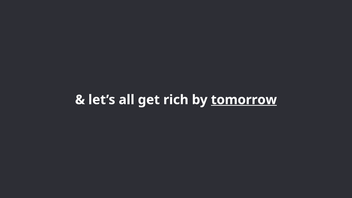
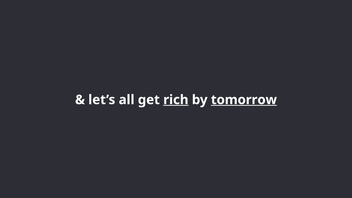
rich underline: none -> present
